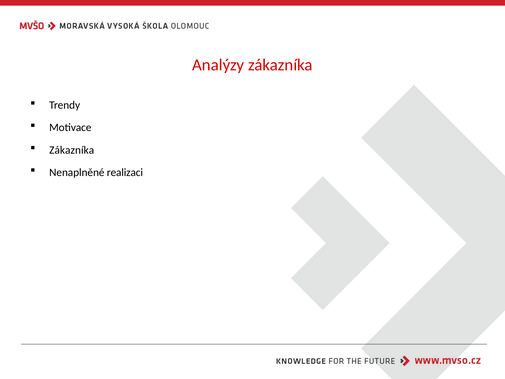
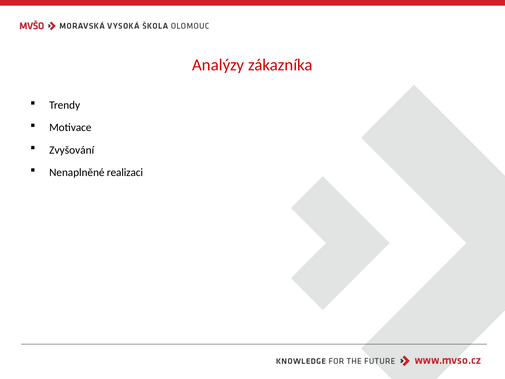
Zákazníka at (72, 150): Zákazníka -> Zvyšování
